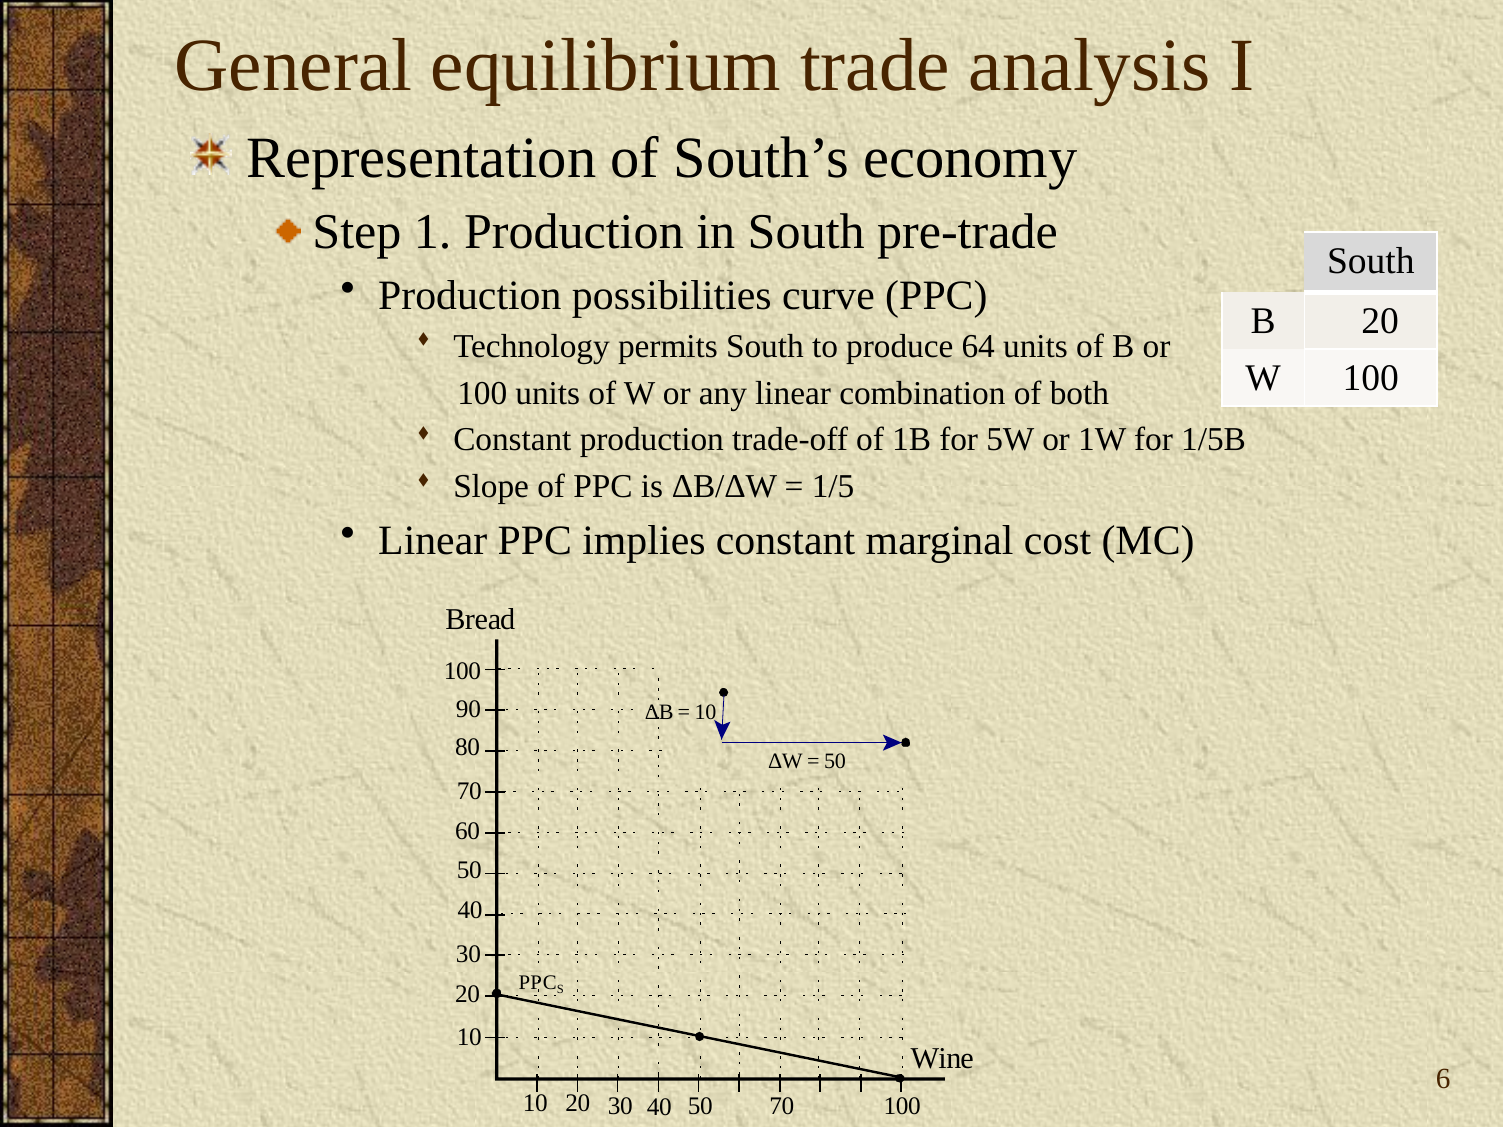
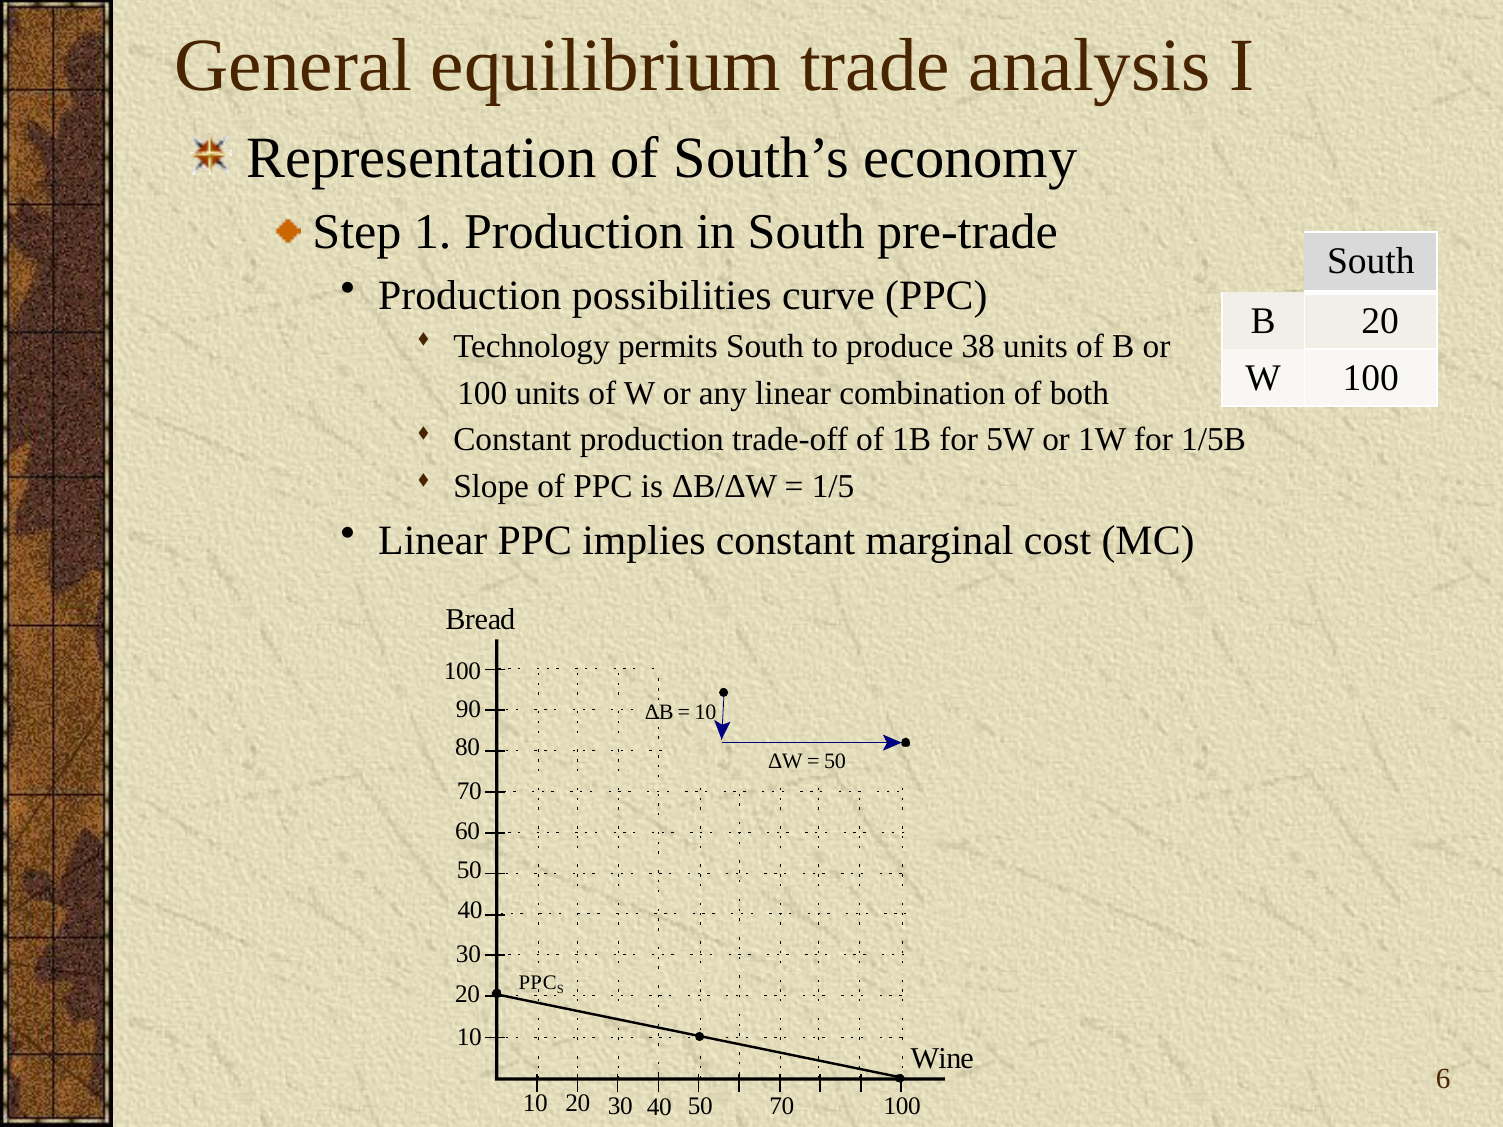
64: 64 -> 38
